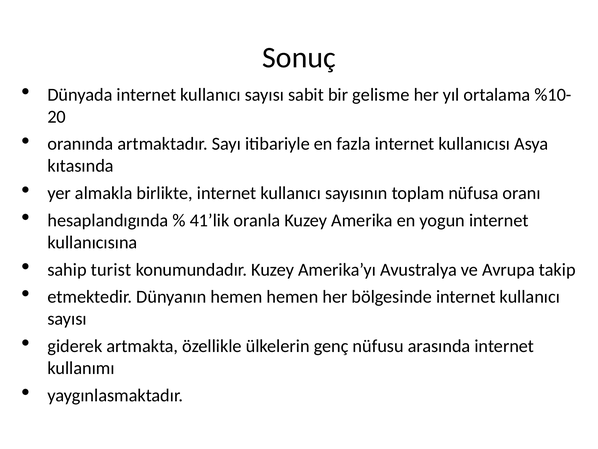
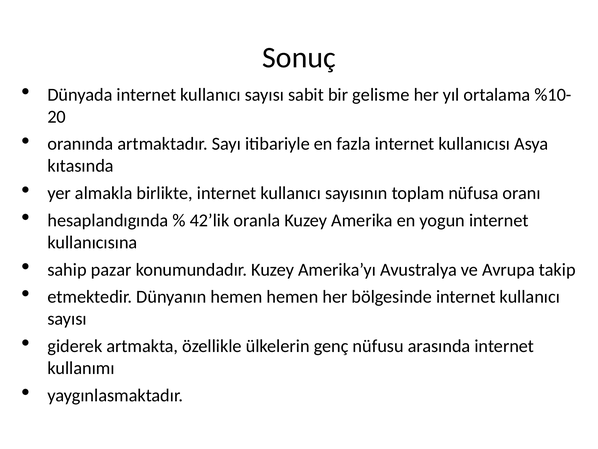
41’lik: 41’lik -> 42’lik
turist: turist -> pazar
